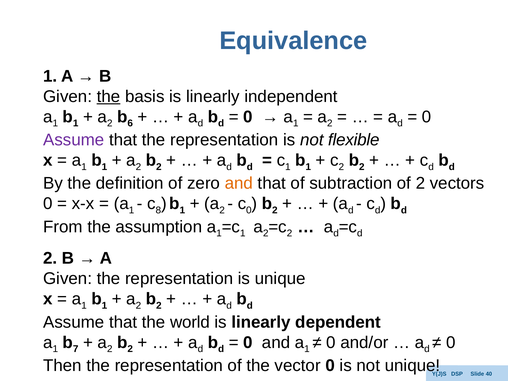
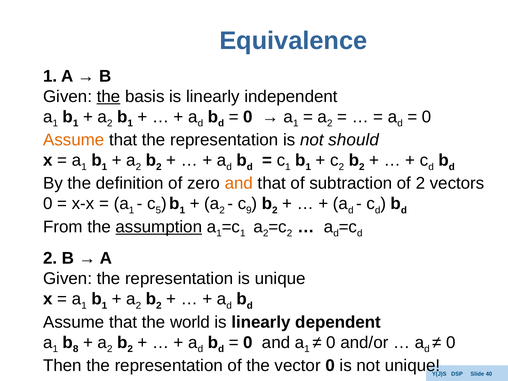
2 b 6: 6 -> 1
Assume at (74, 140) colour: purple -> orange
flexible: flexible -> should
8: 8 -> 5
0 at (249, 210): 0 -> 9
assumption underline: none -> present
7: 7 -> 8
